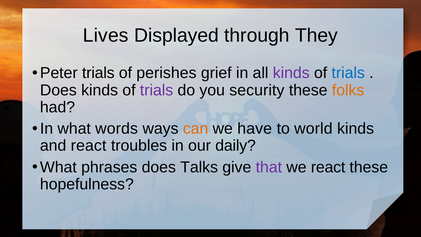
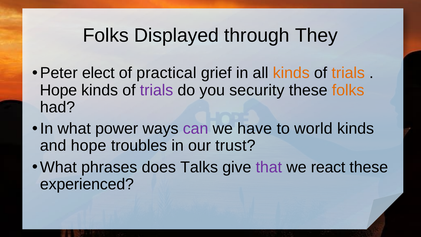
Lives at (106, 35): Lives -> Folks
Peter trials: trials -> elect
perishes: perishes -> practical
kinds at (291, 73) colour: purple -> orange
trials at (348, 73) colour: blue -> orange
Does at (58, 90): Does -> Hope
words: words -> power
can colour: orange -> purple
and react: react -> hope
daily: daily -> trust
hopefulness: hopefulness -> experienced
